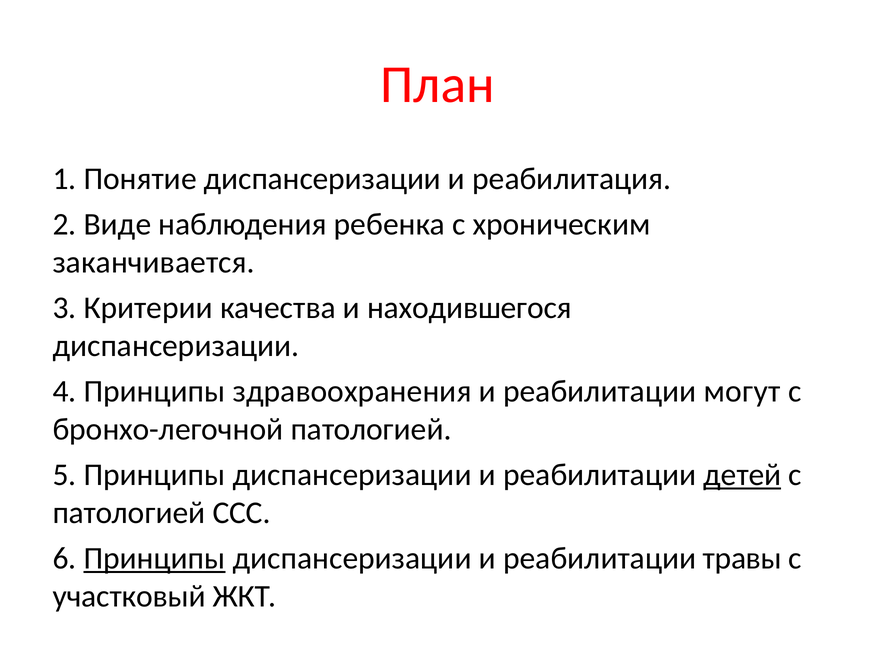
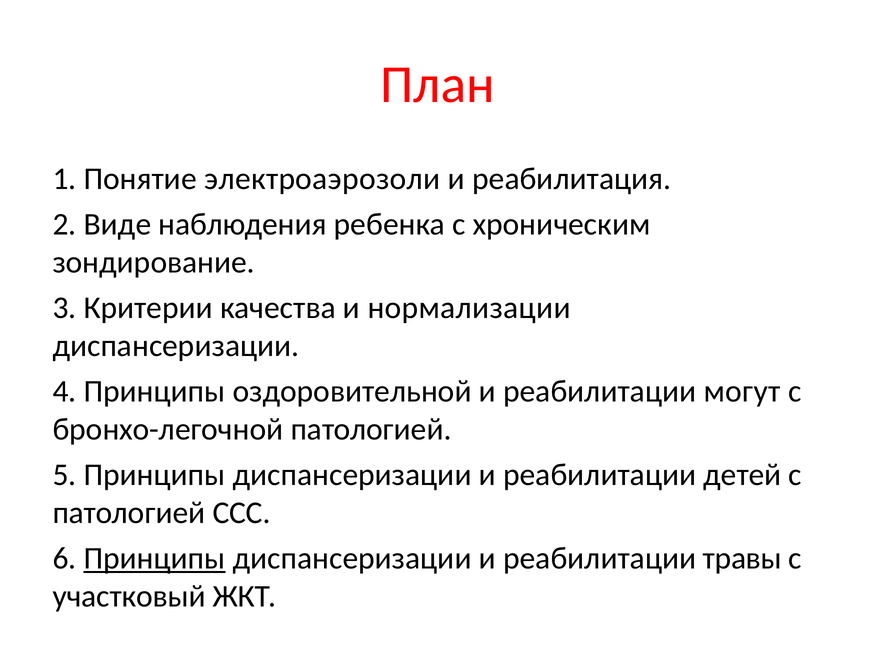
Понятие диспансеризации: диспансеризации -> электроаэрозоли
заканчивается: заканчивается -> зондирование
находившегося: находившегося -> нормализации
здравоохранения: здравоохранения -> оздоровительной
детей underline: present -> none
